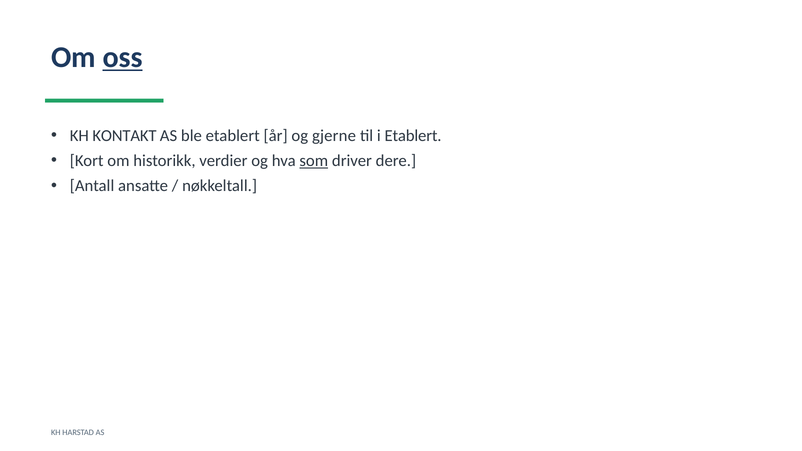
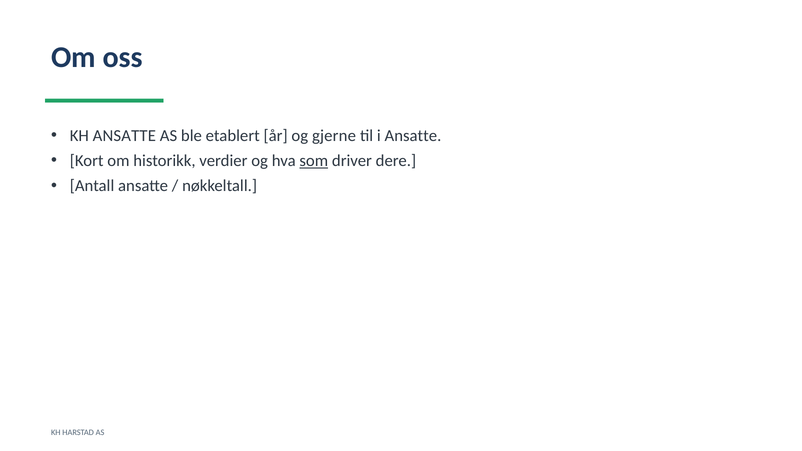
oss underline: present -> none
KH KONTAKT: KONTAKT -> ANSATTE
i Etablert: Etablert -> Ansatte
